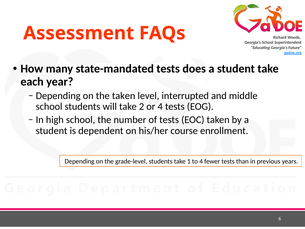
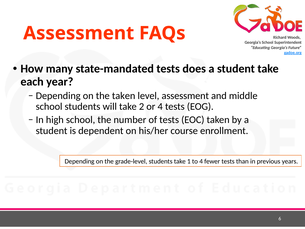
level interrupted: interrupted -> assessment
